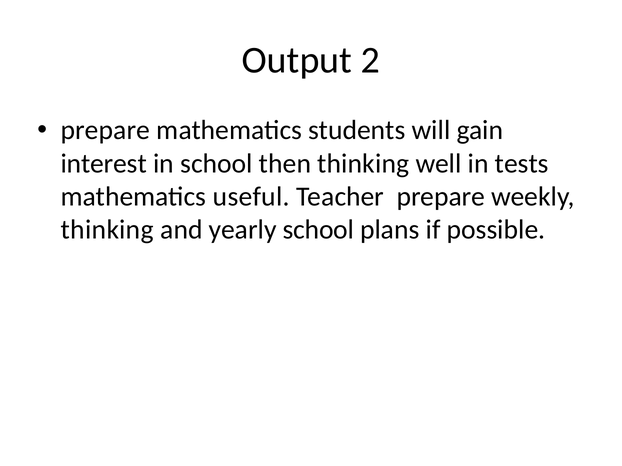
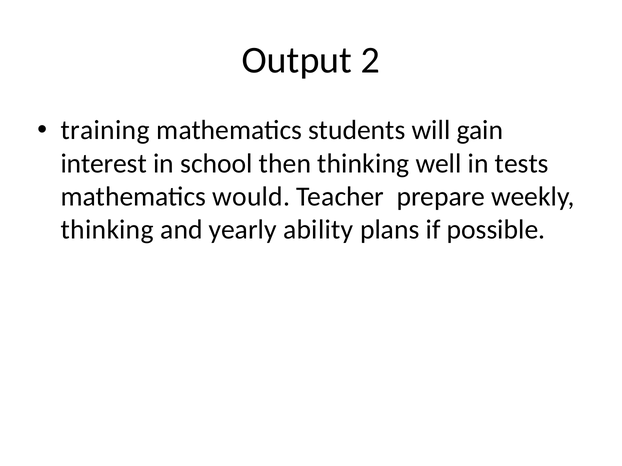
prepare at (105, 130): prepare -> training
useful: useful -> would
yearly school: school -> ability
